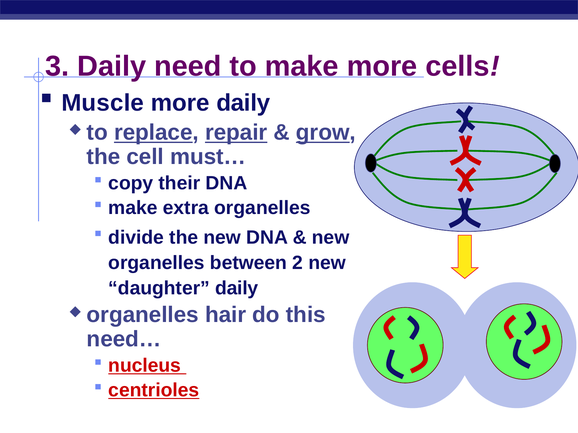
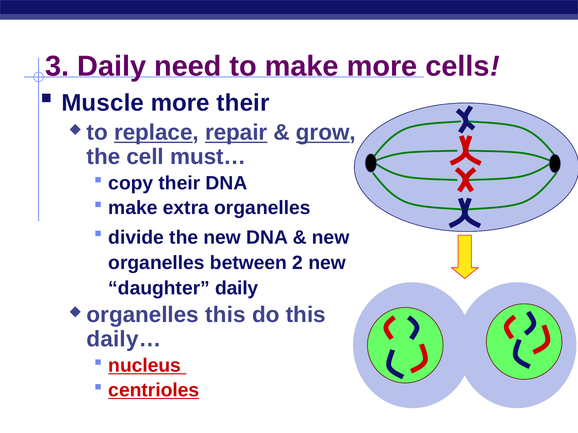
more daily: daily -> their
organelles hair: hair -> this
need…: need… -> daily…
